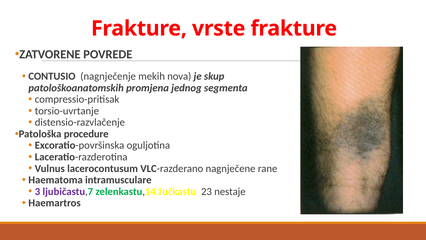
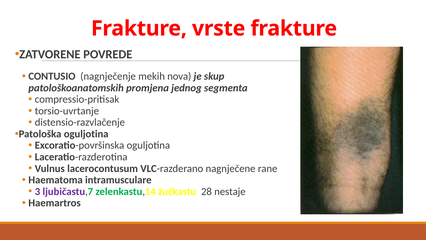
Patološka procedure: procedure -> oguljotina
23: 23 -> 28
